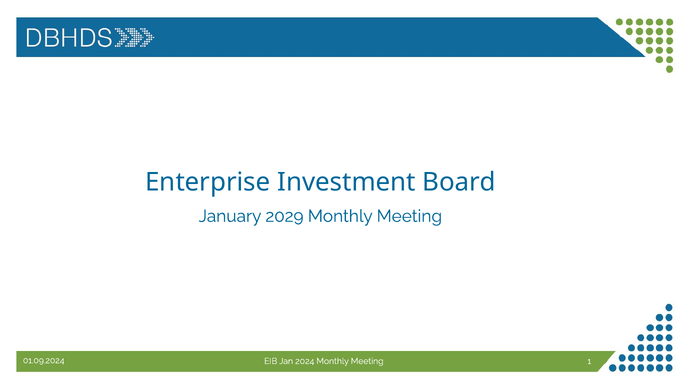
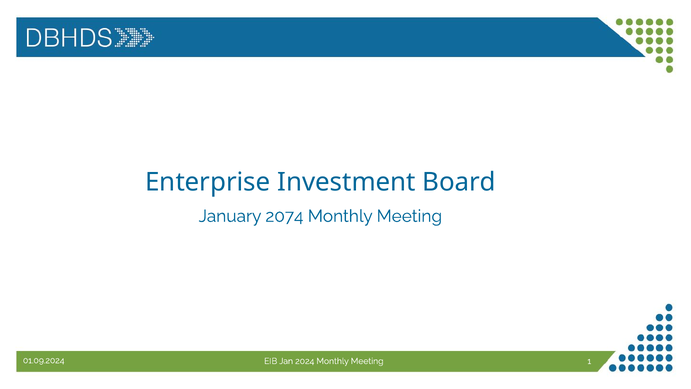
2029: 2029 -> 2074
